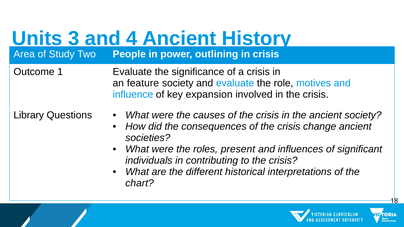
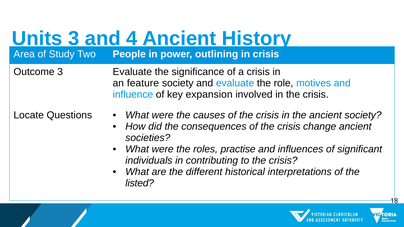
Outcome 1: 1 -> 3
Library: Library -> Locate
present: present -> practise
chart: chart -> listed
